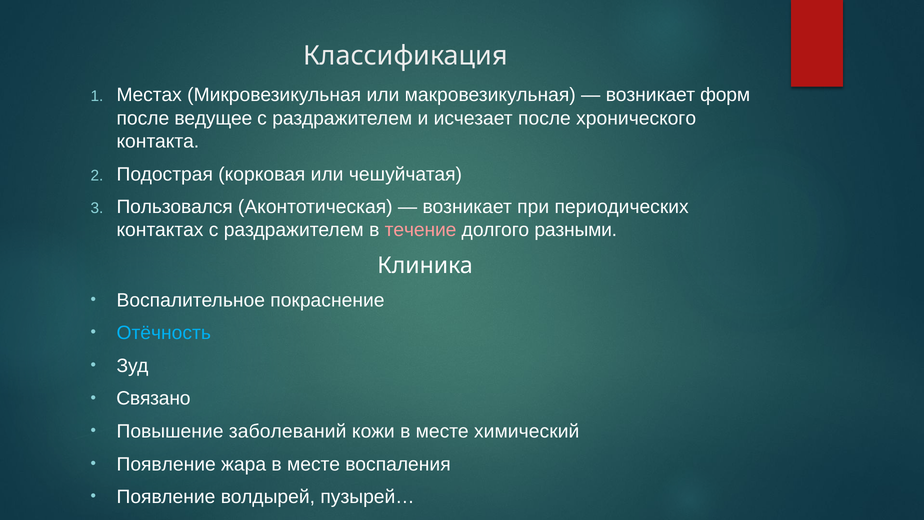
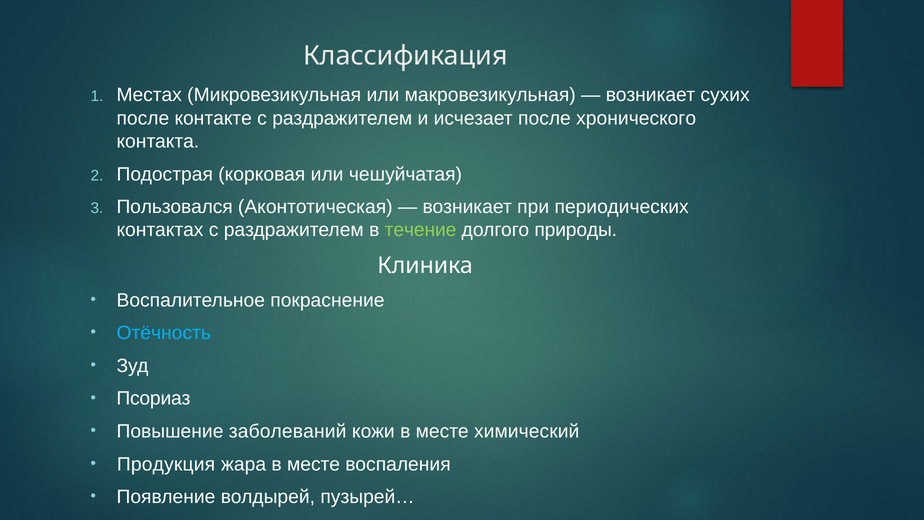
форм: форм -> сухих
ведущее: ведущее -> контакте
течение colour: pink -> light green
разными: разными -> природы
Связано: Связано -> Псориаз
Появление at (166, 464): Появление -> Продукция
